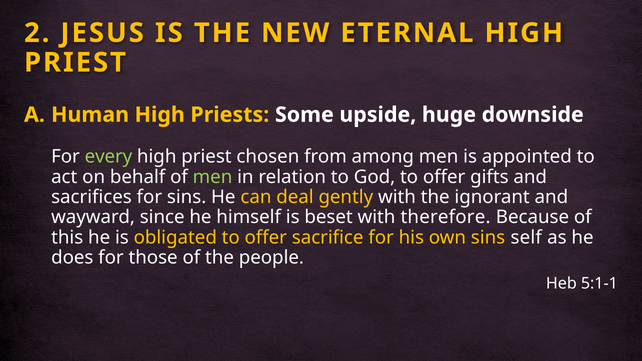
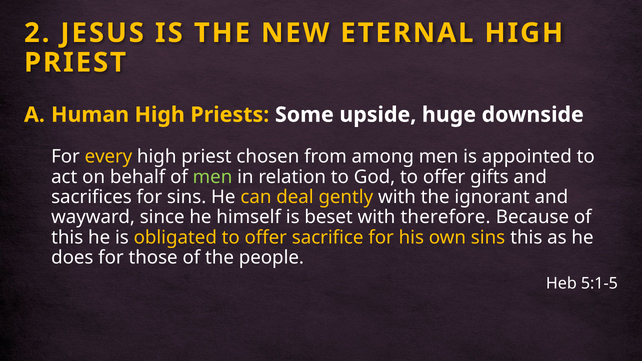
every colour: light green -> yellow
sins self: self -> this
5:1-1: 5:1-1 -> 5:1-5
